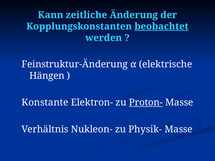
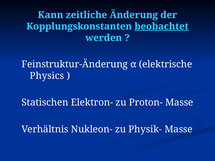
Hängen: Hängen -> Physics
Konstante: Konstante -> Statischen
Proton- underline: present -> none
